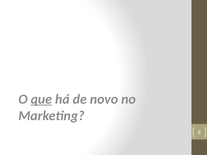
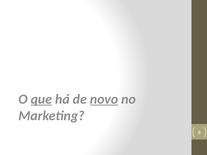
novo underline: none -> present
